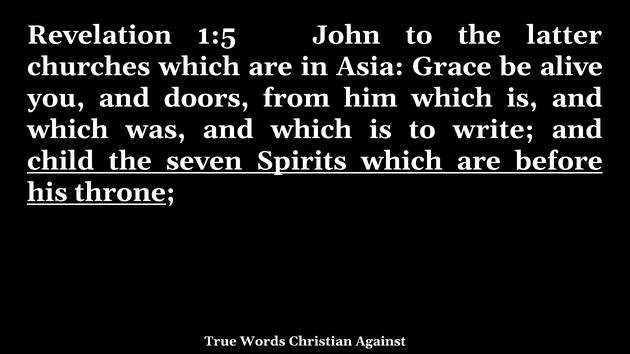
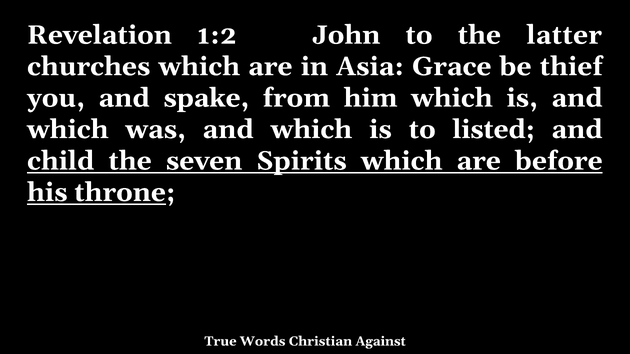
1:5: 1:5 -> 1:2
alive: alive -> thief
doors: doors -> spake
write: write -> listed
